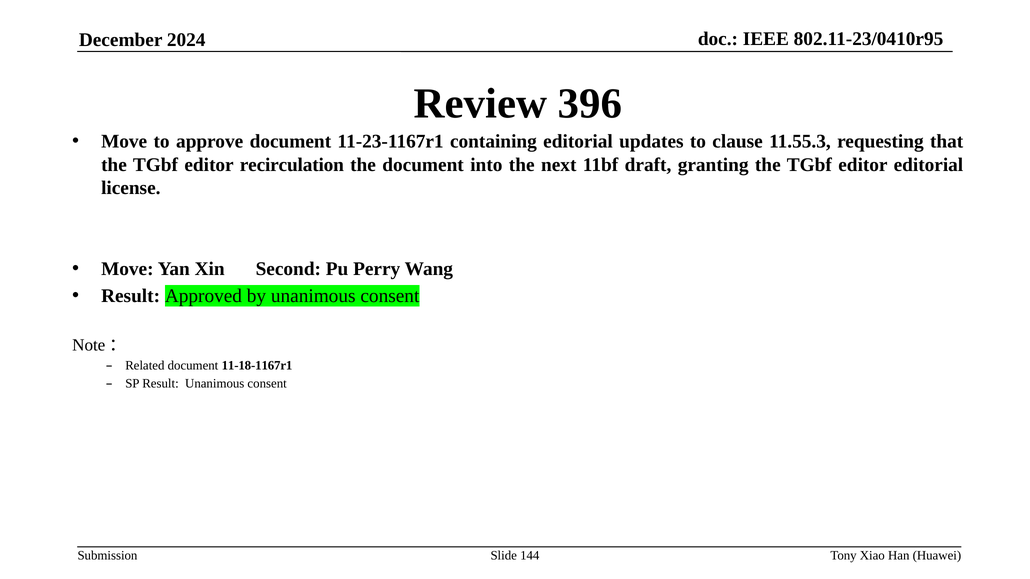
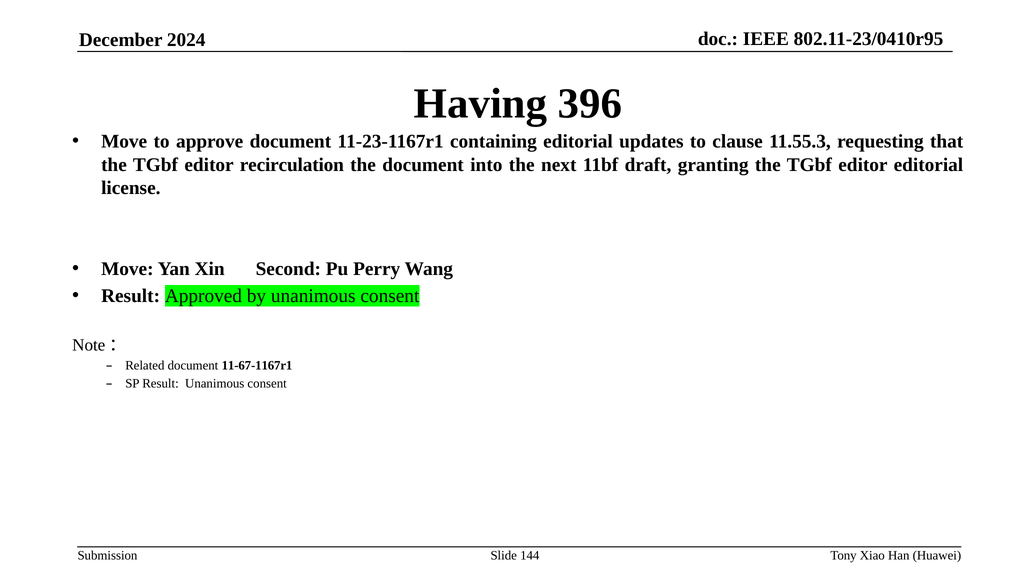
Review: Review -> Having
11-18-1167r1: 11-18-1167r1 -> 11-67-1167r1
